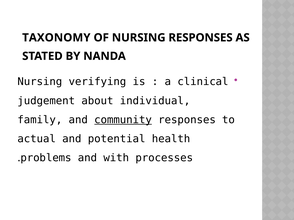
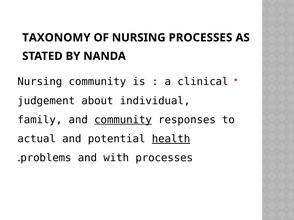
NURSING RESPONSES: RESPONSES -> PROCESSES
Nursing verifying: verifying -> community
health underline: none -> present
